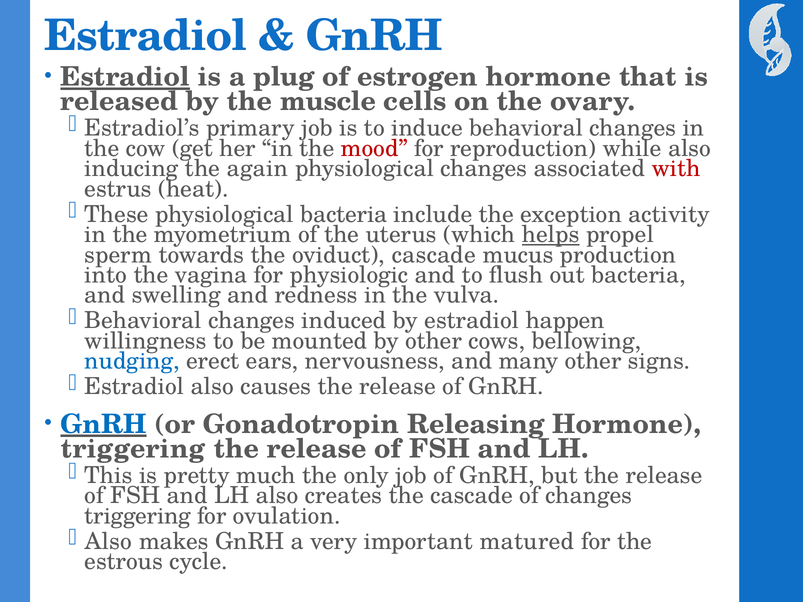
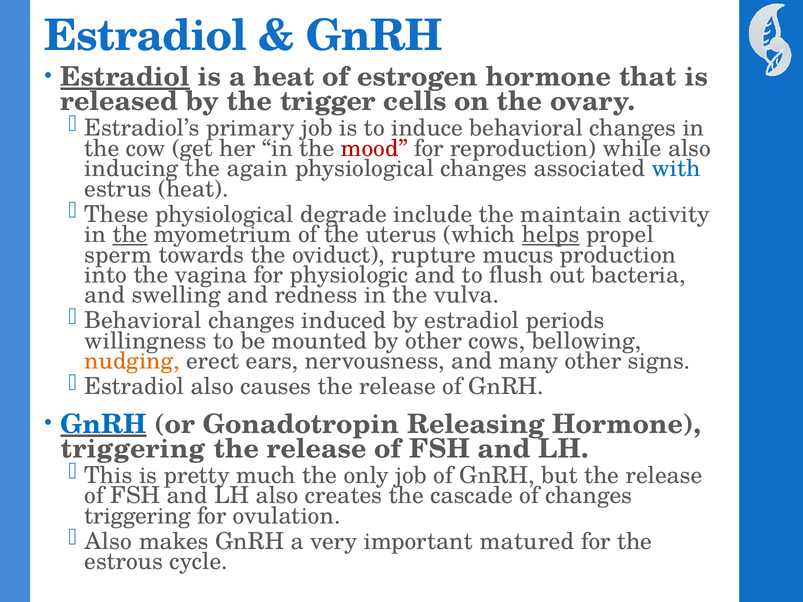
a plug: plug -> heat
muscle: muscle -> trigger
with colour: red -> blue
physiological bacteria: bacteria -> degrade
exception: exception -> maintain
the at (130, 235) underline: none -> present
oviduct cascade: cascade -> rupture
happen: happen -> periods
nudging colour: blue -> orange
